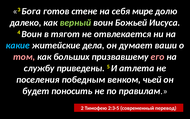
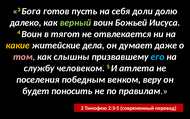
стене: стене -> пусть
мире: мире -> доли
какие colour: light blue -> yellow
ваши: ваши -> даже
больших: больших -> слышны
его colour: pink -> light blue
приведены: приведены -> человеком
чьей: чьей -> веру
